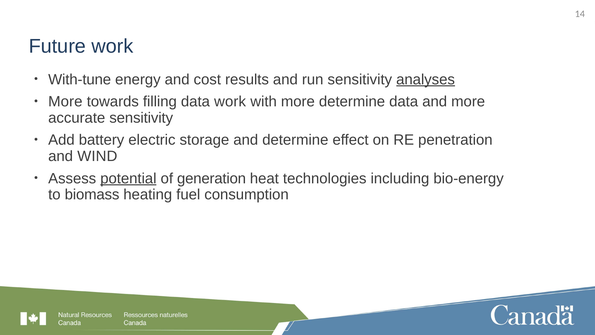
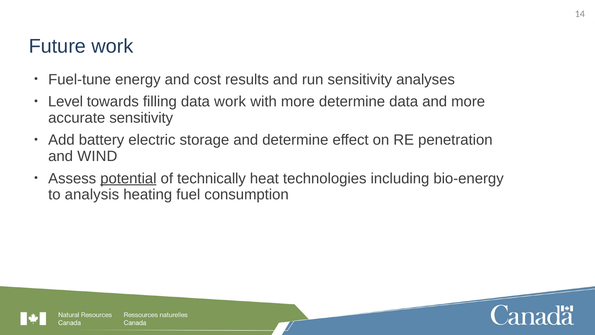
With-tune: With-tune -> Fuel-tune
analyses underline: present -> none
More at (65, 102): More -> Level
generation: generation -> technically
biomass: biomass -> analysis
